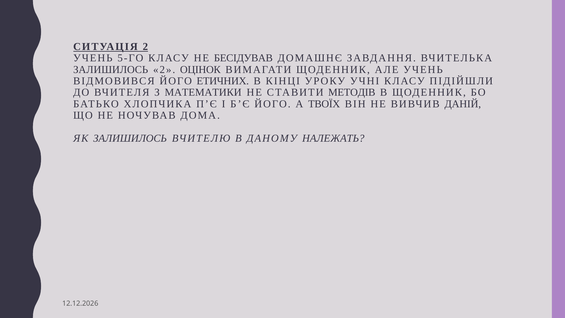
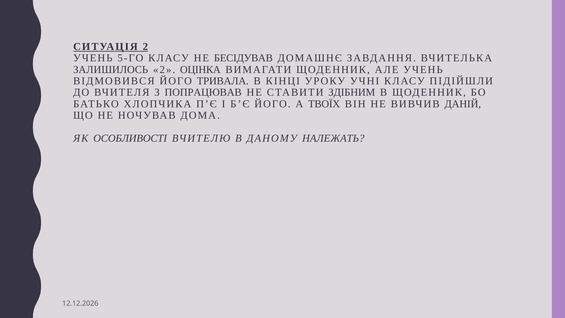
ОЦІНОК: ОЦІНОК -> ОЦІНКА
ЕТИЧНИХ: ЕТИЧНИХ -> ТРИВАЛА
МАТЕМАТИКИ: МАТЕМАТИКИ -> ПОПРАЦЮВАВ
МЕТОДІВ: МЕТОДІВ -> ЗДІБНИМ
ЯК ЗАЛИШИЛОСЬ: ЗАЛИШИЛОСЬ -> ОСОБЛИВОСТІ
